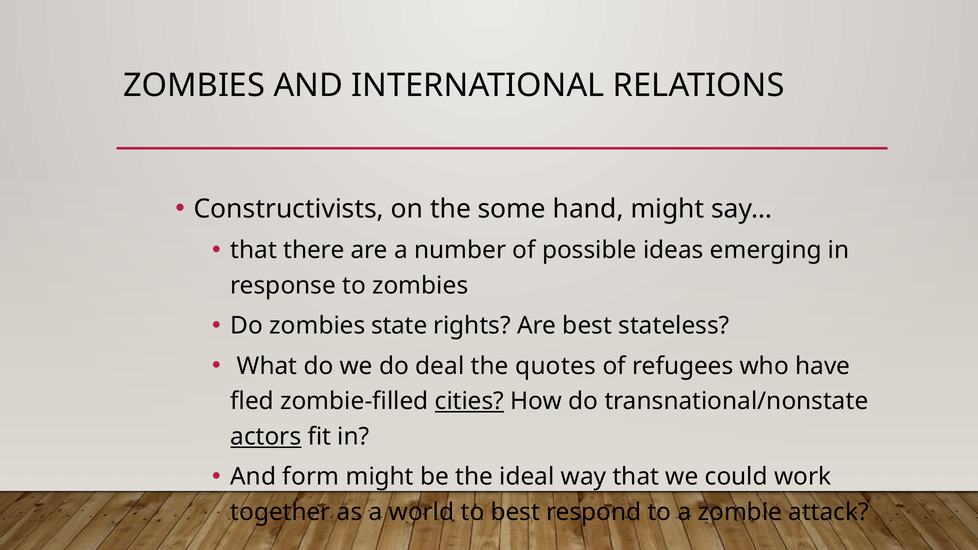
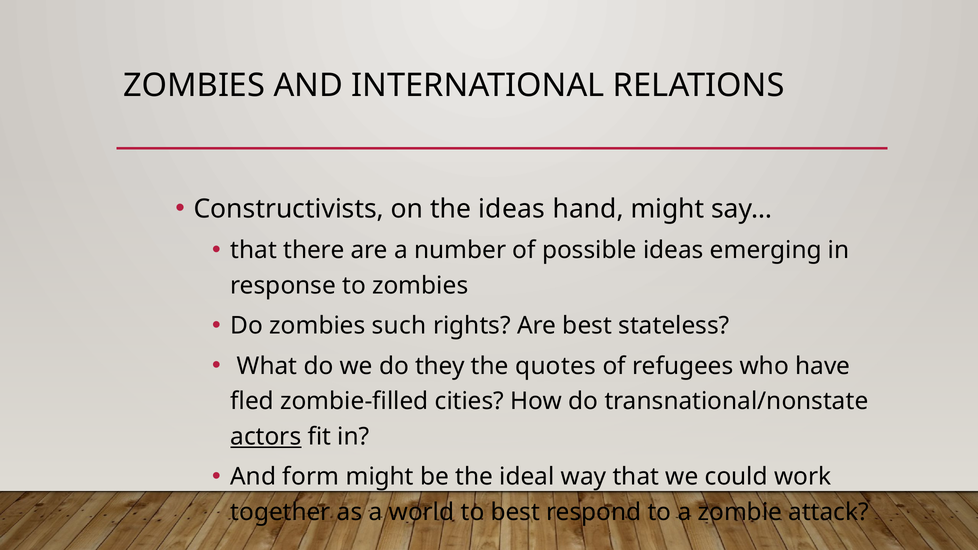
the some: some -> ideas
state: state -> such
deal: deal -> they
cities underline: present -> none
